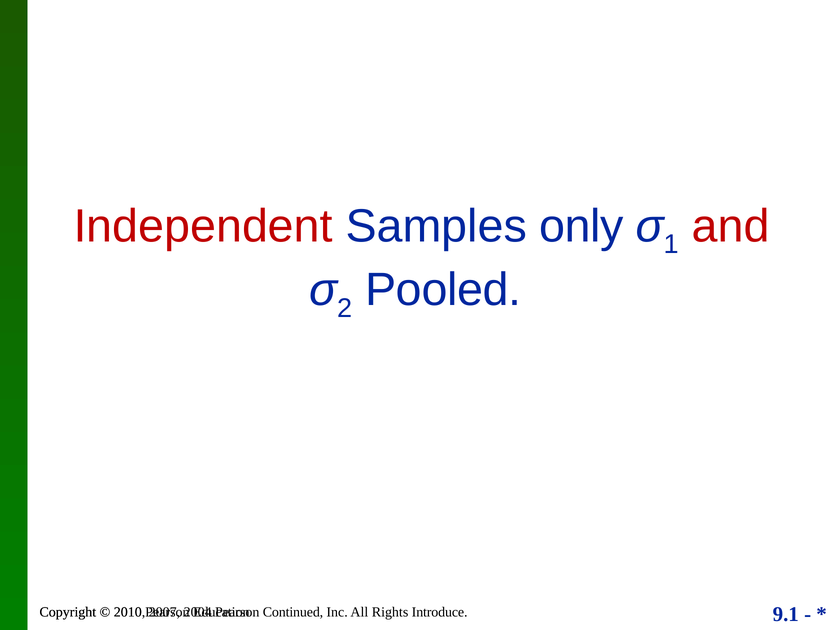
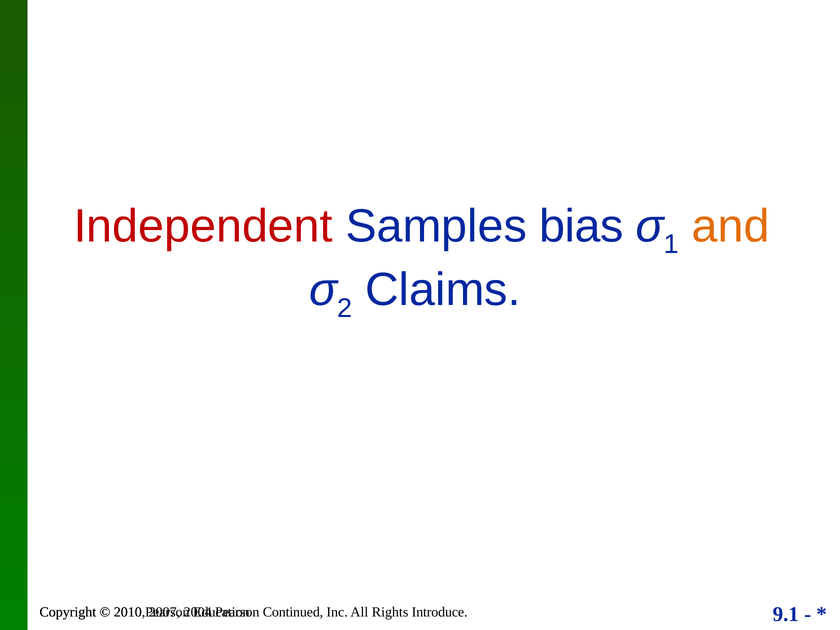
only: only -> bias
and colour: red -> orange
Pooled: Pooled -> Claims
